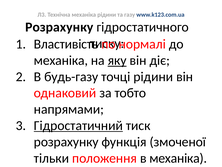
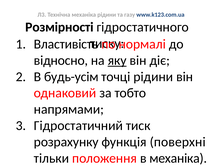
Розрахунку at (59, 27): Розрахунку -> Розмірності
механіка at (61, 60): механіка -> відносно
будь-газу: будь-газу -> будь-усім
Гідростатичний underline: present -> none
змоченої: змоченої -> поверхні
